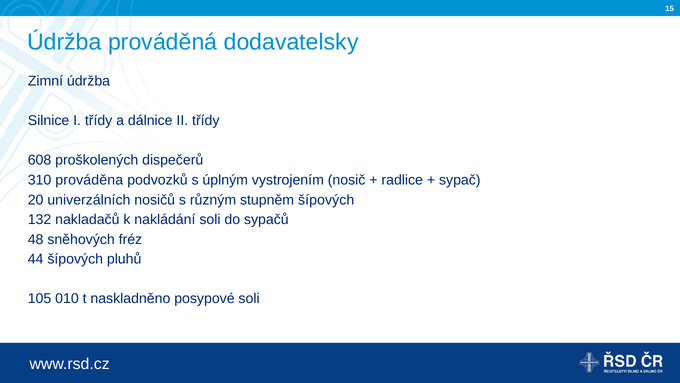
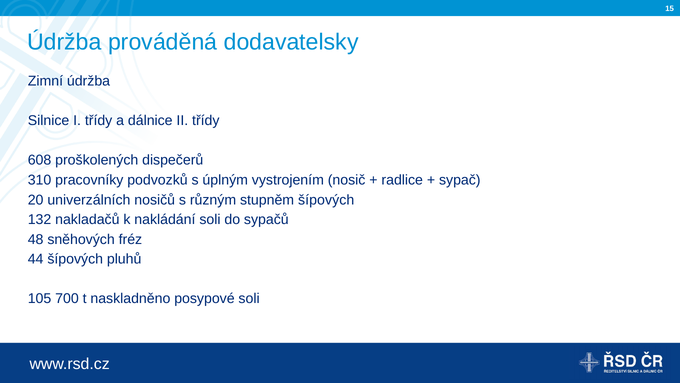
prováděna: prováděna -> pracovníky
010: 010 -> 700
